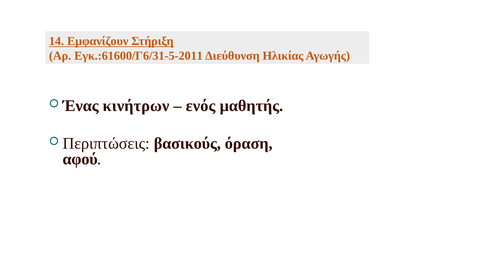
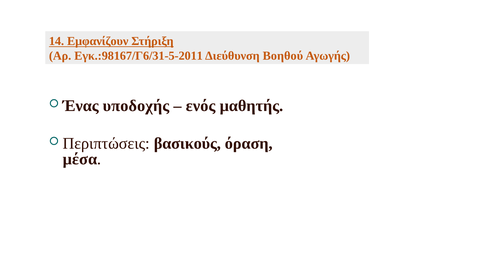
Εγκ.:61600/Γ6/31-5-2011: Εγκ.:61600/Γ6/31-5-2011 -> Εγκ.:98167/Γ6/31-5-2011
Ηλικίας: Ηλικίας -> Βοηθού
κινήτρων: κινήτρων -> υποδοχής
αφού: αφού -> μέσα
